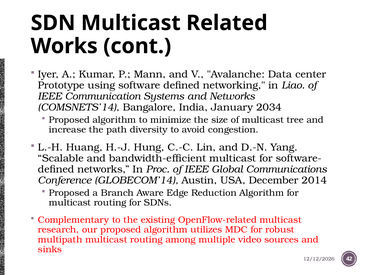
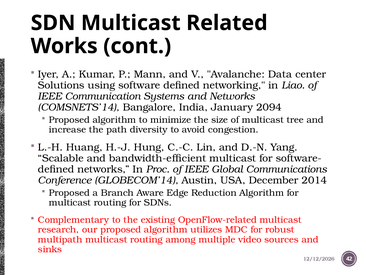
Prototype: Prototype -> Solutions
2034: 2034 -> 2094
